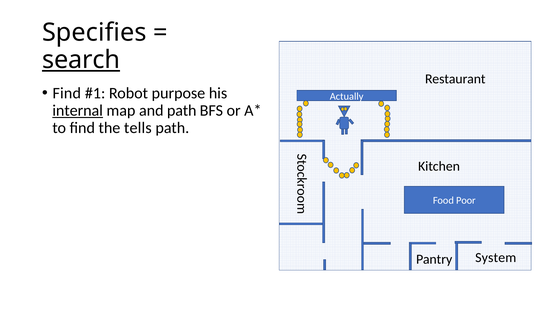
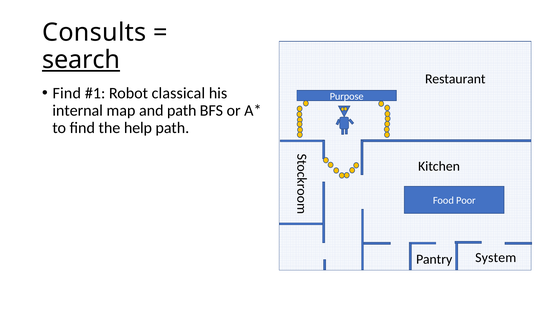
Specifies: Specifies -> Consults
purpose: purpose -> classical
Actually: Actually -> Purpose
internal underline: present -> none
tells: tells -> help
